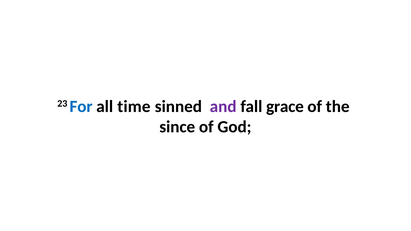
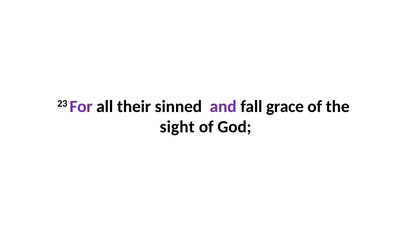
For colour: blue -> purple
time: time -> their
since: since -> sight
